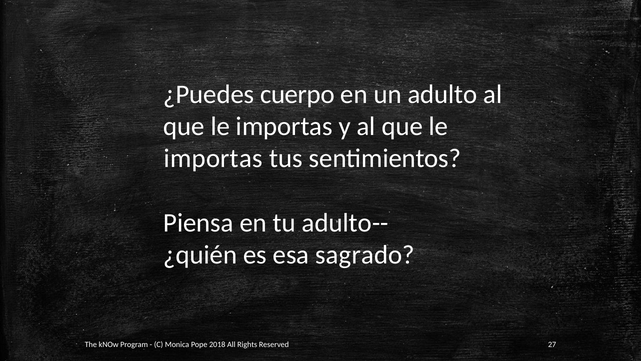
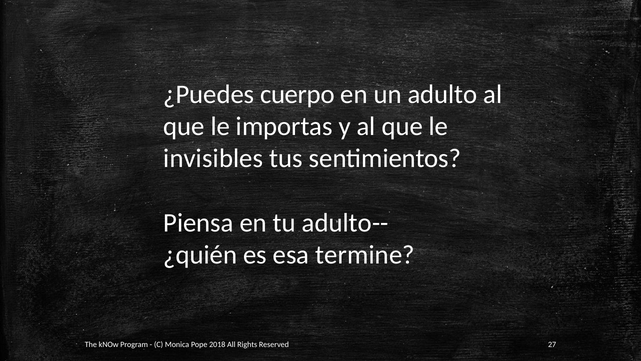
importas at (213, 159): importas -> invisibles
sagrado: sagrado -> termine
